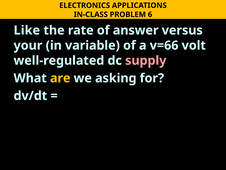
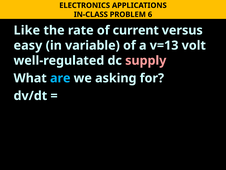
answer: answer -> current
your: your -> easy
v=66: v=66 -> v=13
are colour: yellow -> light blue
